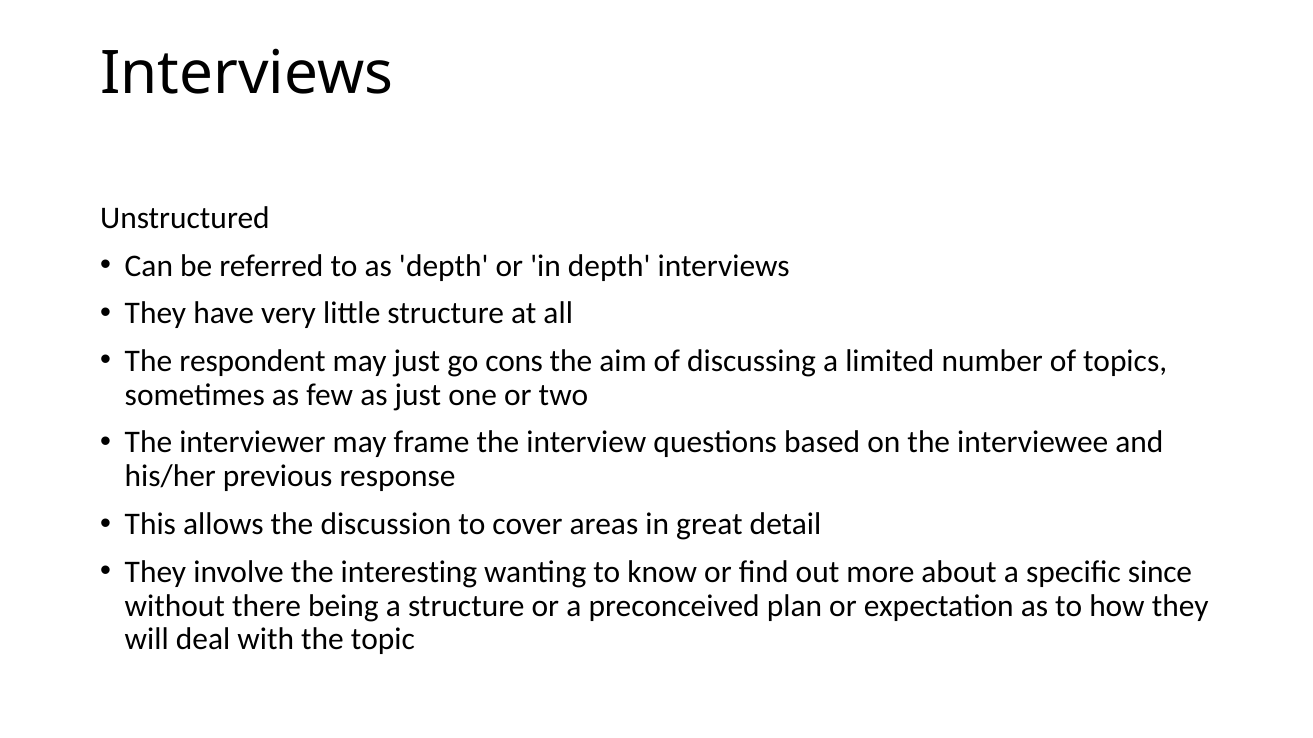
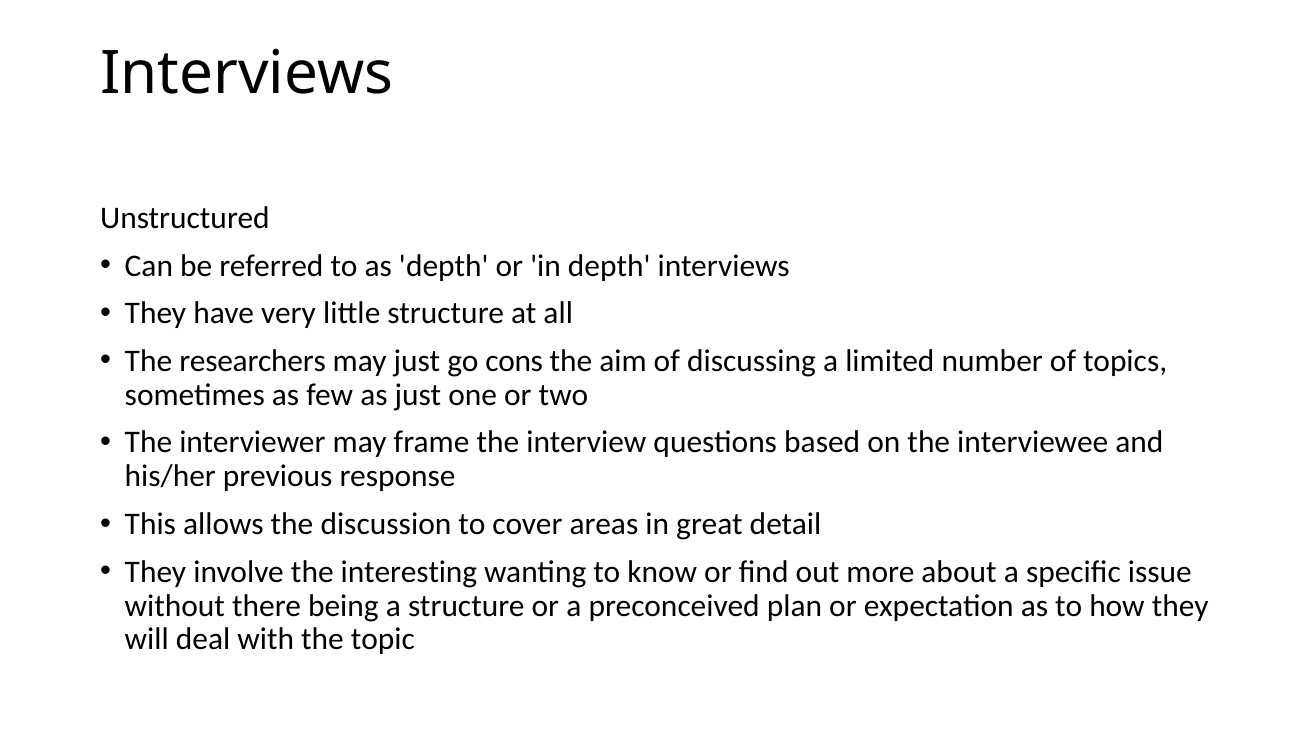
respondent: respondent -> researchers
since: since -> issue
